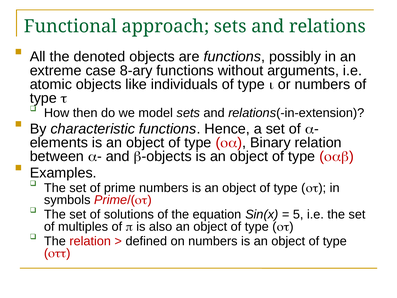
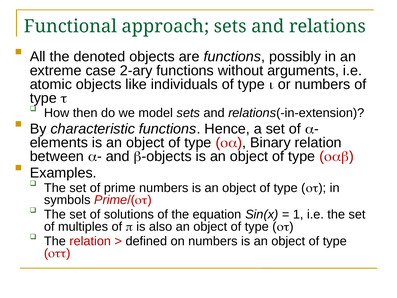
8-ary: 8-ary -> 2-ary
5: 5 -> 1
